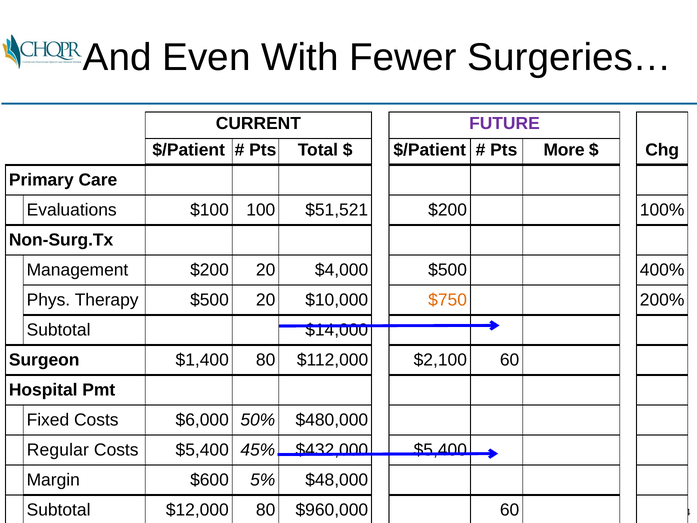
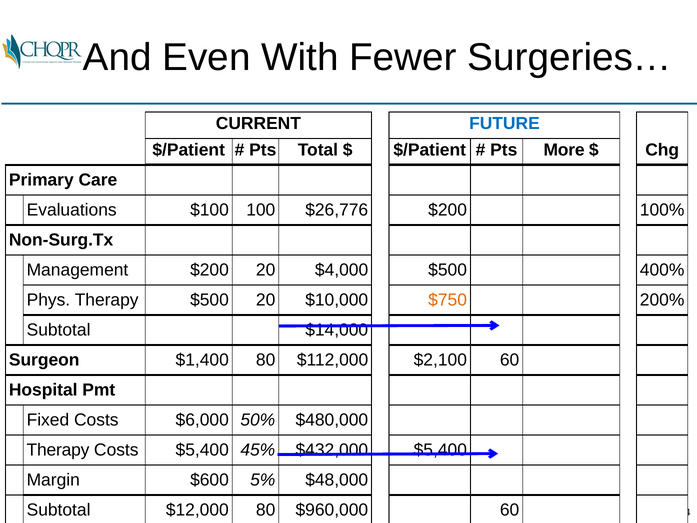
FUTURE colour: purple -> blue
$51,521: $51,521 -> $26,776
Regular at (58, 450): Regular -> Therapy
